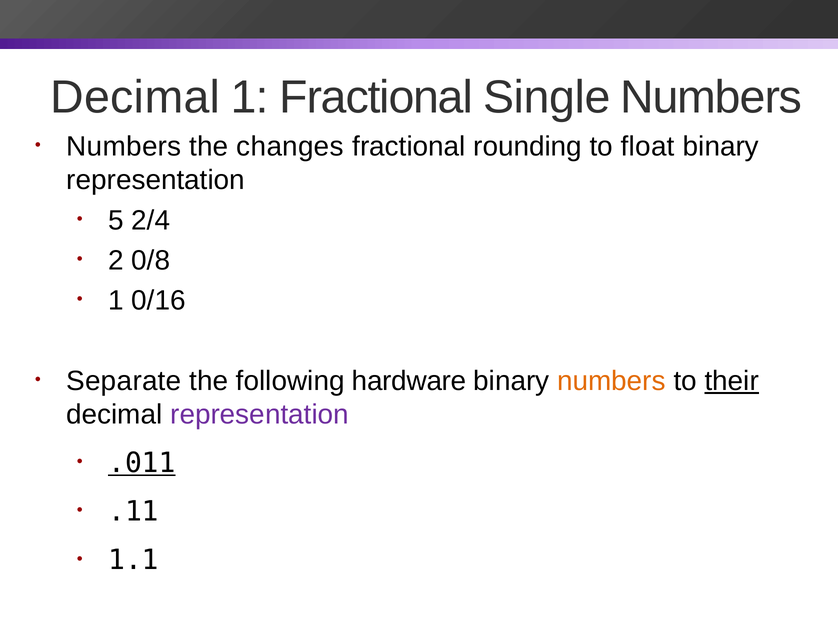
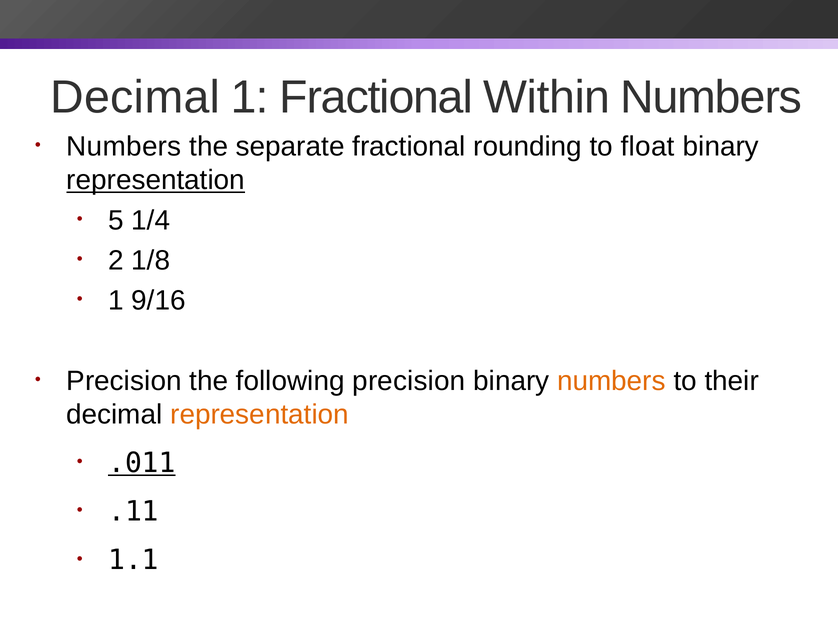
Single: Single -> Within
changes: changes -> separate
representation at (156, 180) underline: none -> present
2/4: 2/4 -> 1/4
0/8: 0/8 -> 1/8
0/16: 0/16 -> 9/16
Separate at (124, 381): Separate -> Precision
following hardware: hardware -> precision
their underline: present -> none
representation at (260, 415) colour: purple -> orange
